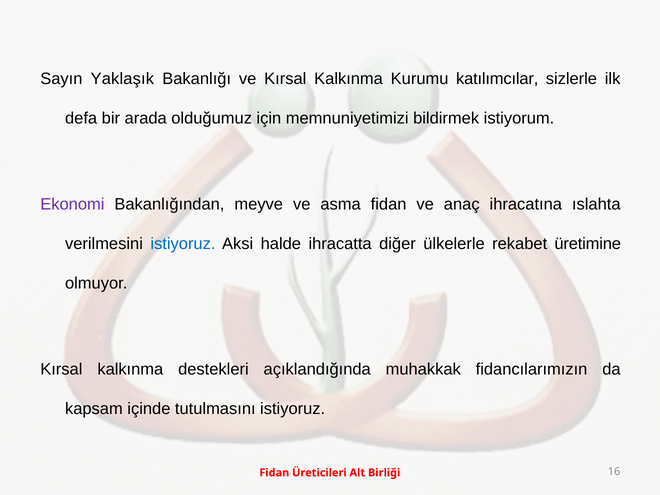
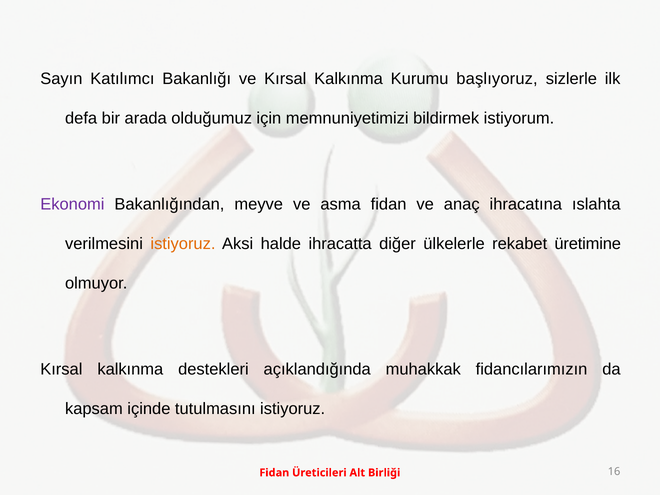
Yaklaşık: Yaklaşık -> Katılımcı
katılımcılar: katılımcılar -> başlıyoruz
istiyoruz at (183, 244) colour: blue -> orange
